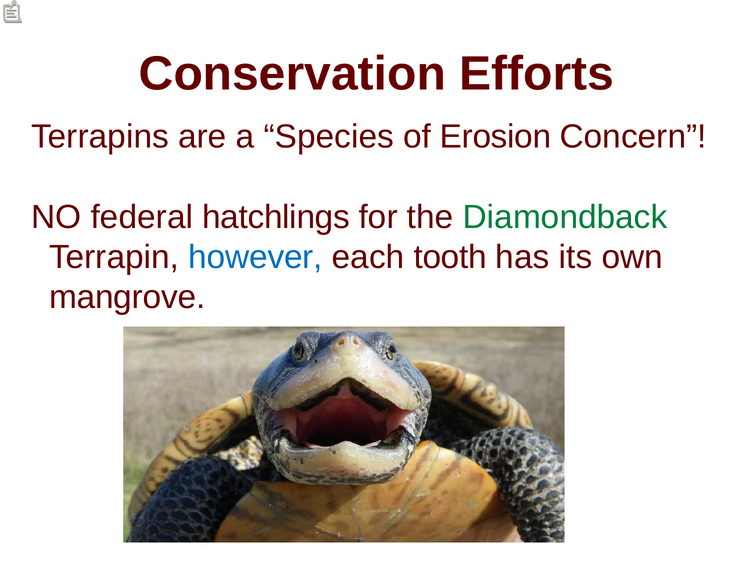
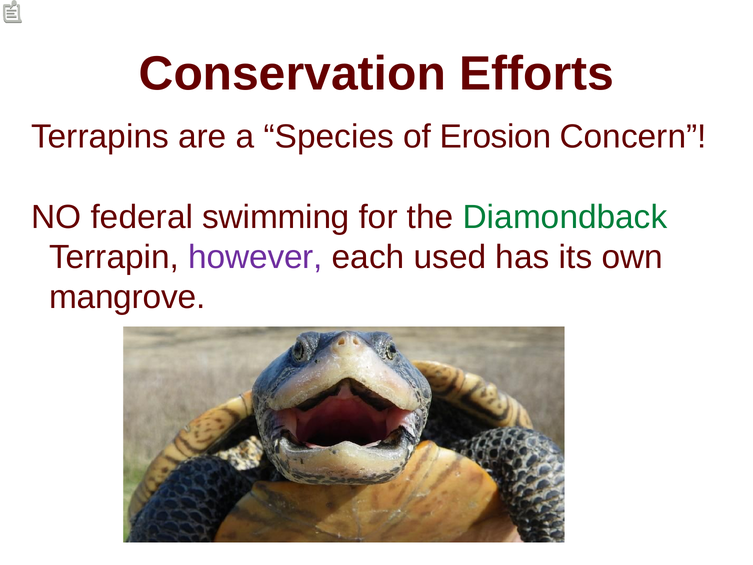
hatchlings: hatchlings -> swimming
however colour: blue -> purple
tooth: tooth -> used
